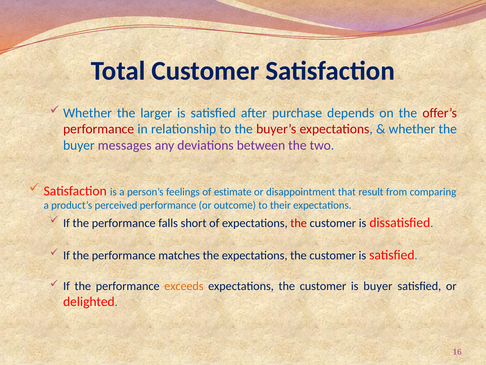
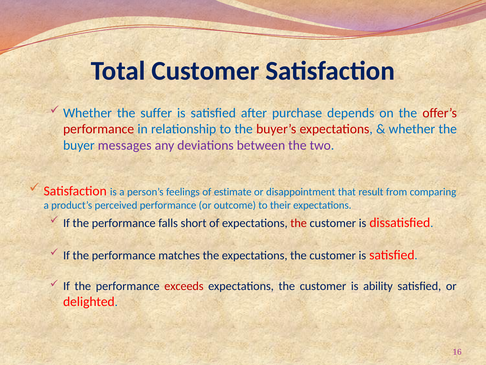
larger: larger -> suffer
exceeds colour: orange -> red
is buyer: buyer -> ability
